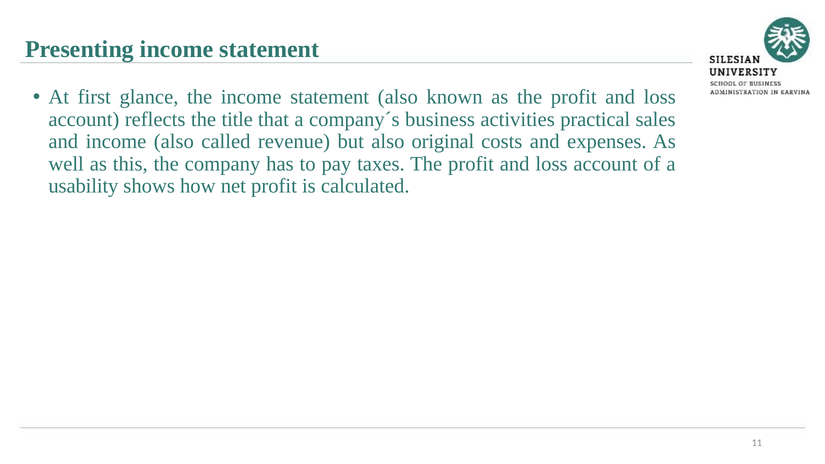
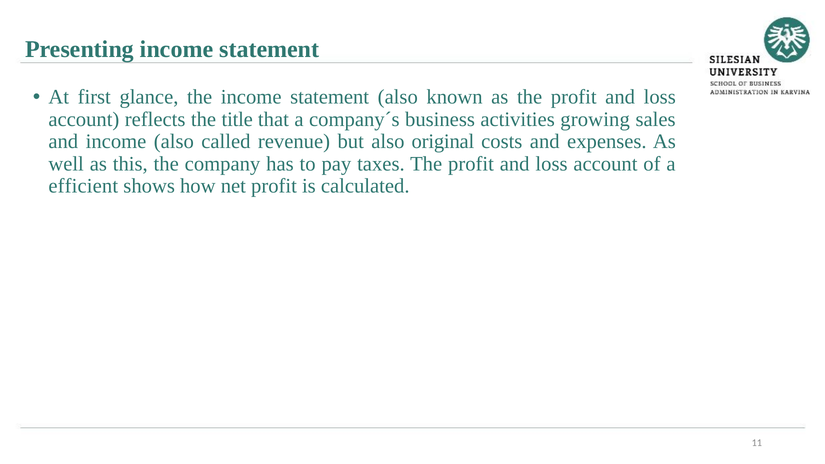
practical: practical -> growing
usability: usability -> efficient
